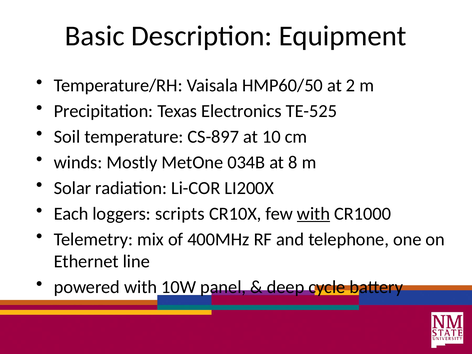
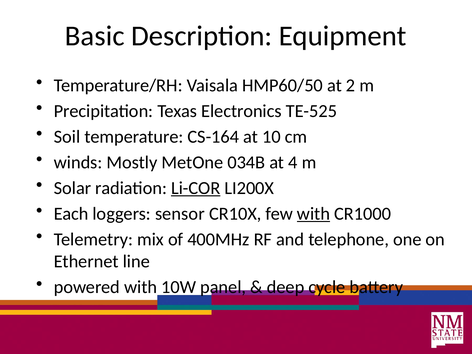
CS-897: CS-897 -> CS-164
8: 8 -> 4
Li-COR underline: none -> present
scripts: scripts -> sensor
